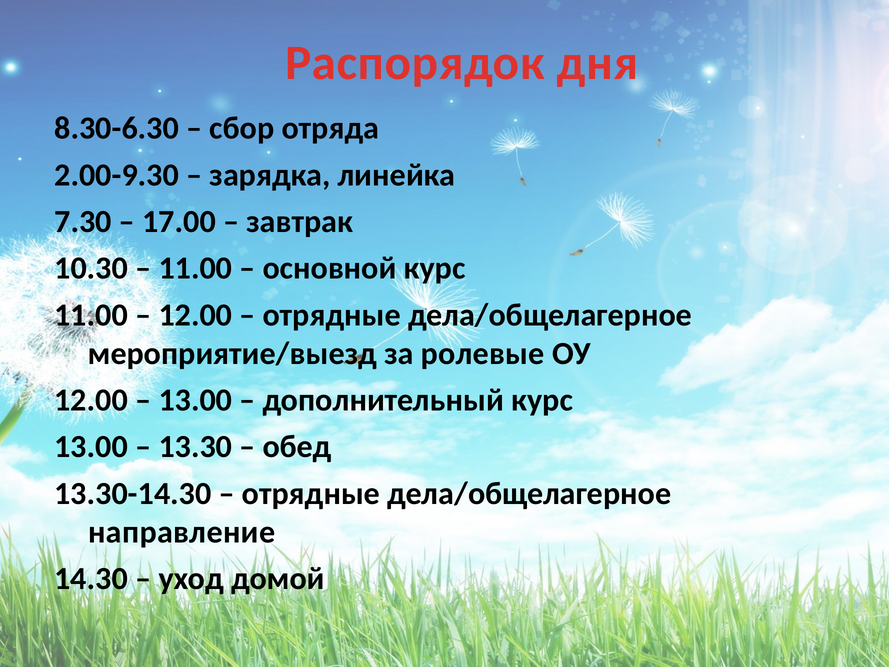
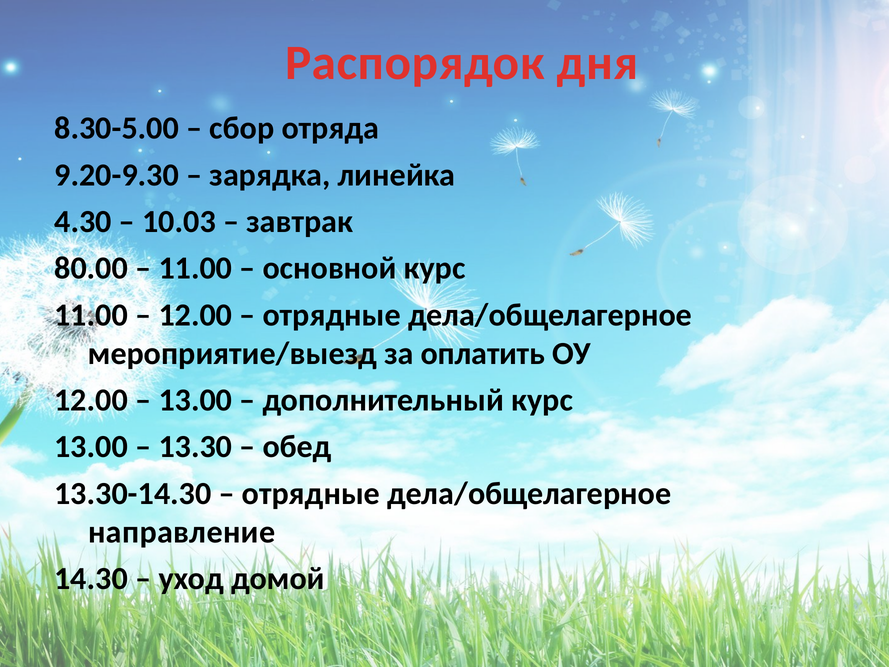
8.30-6.30: 8.30-6.30 -> 8.30-5.00
2.00-9.30: 2.00-9.30 -> 9.20-9.30
7.30: 7.30 -> 4.30
17.00: 17.00 -> 10.03
10.30: 10.30 -> 80.00
ролевые: ролевые -> оплатить
